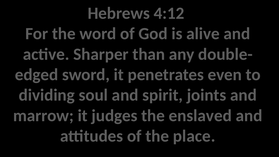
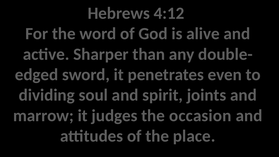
enslaved: enslaved -> occasion
